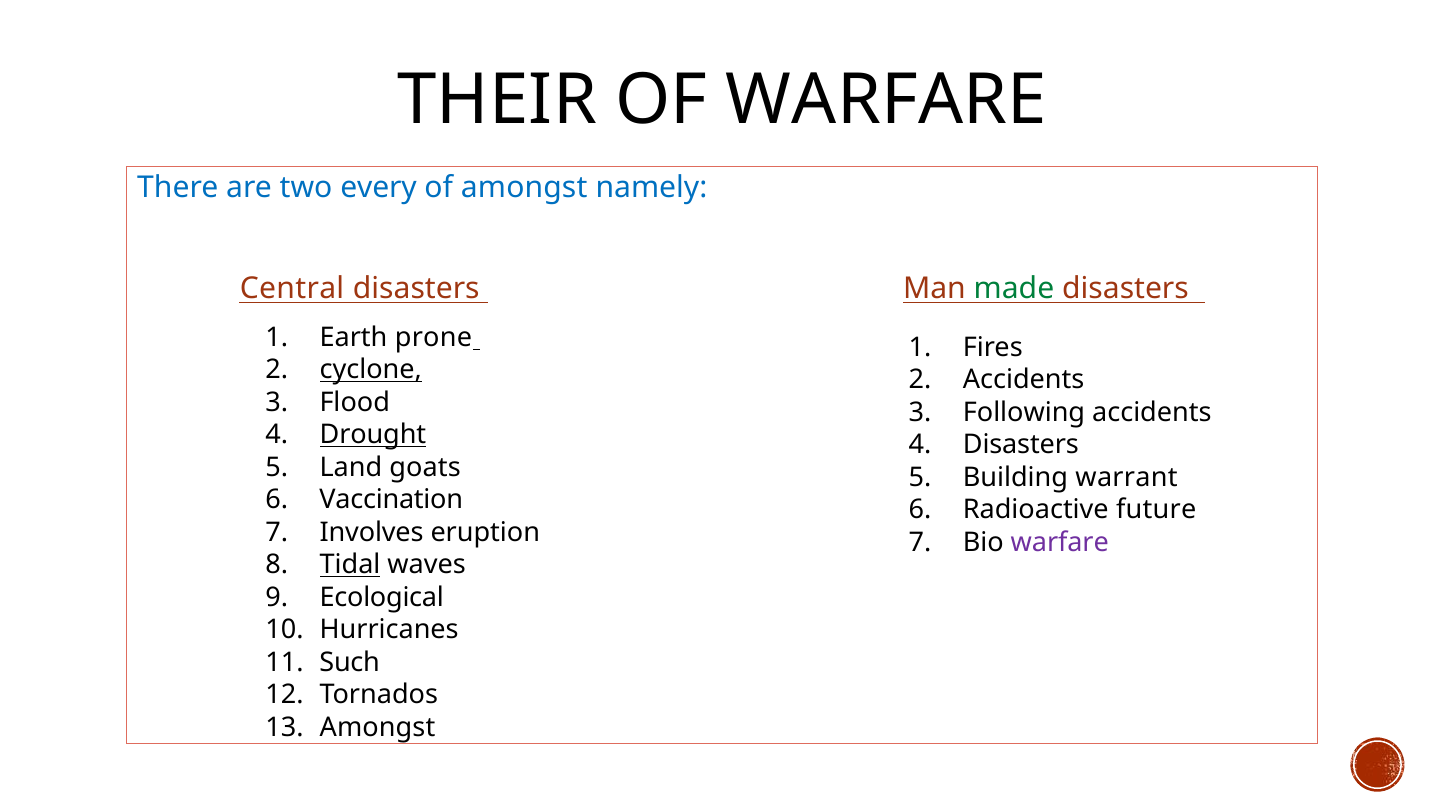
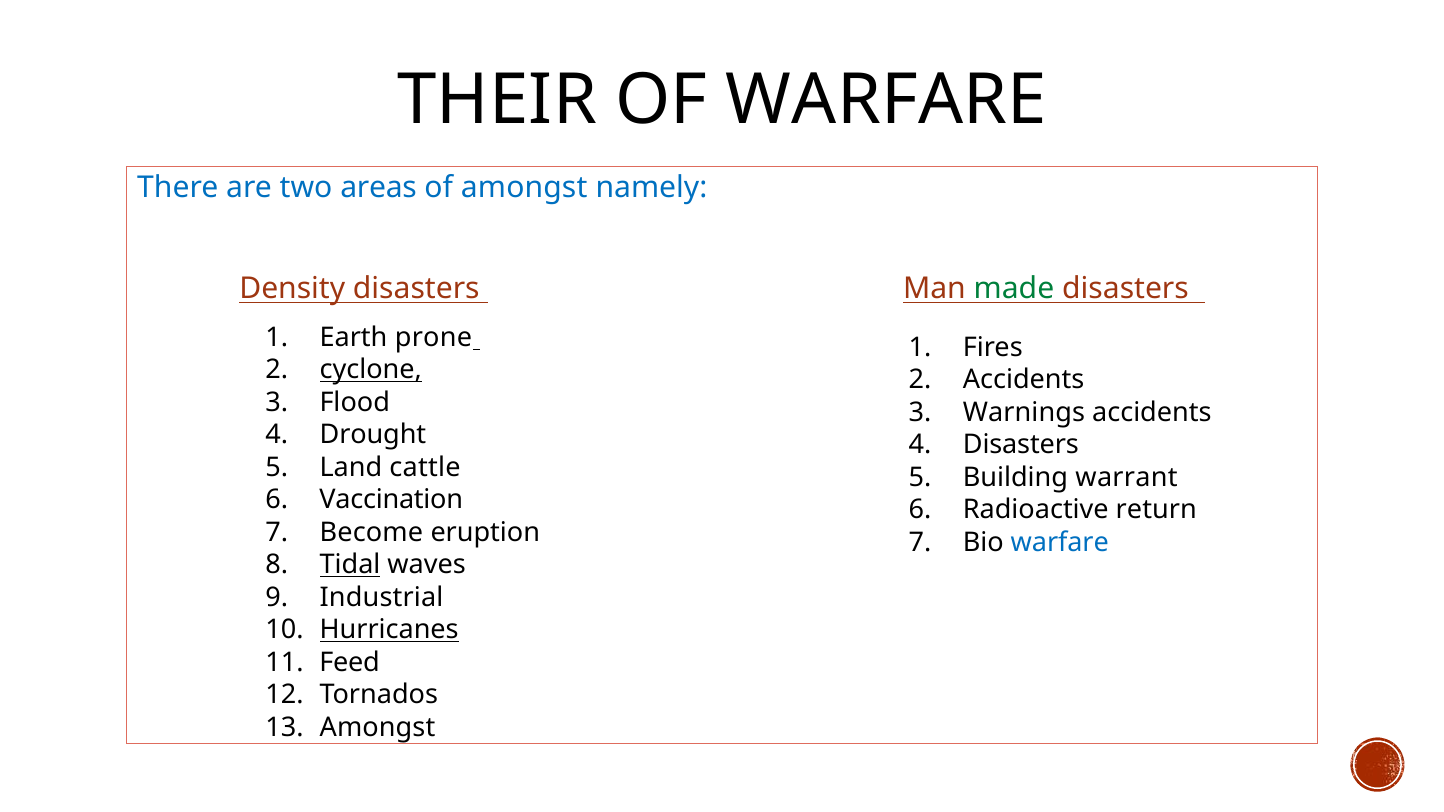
every: every -> areas
Central: Central -> Density
Following: Following -> Warnings
Drought underline: present -> none
goats: goats -> cattle
future: future -> return
Involves: Involves -> Become
warfare at (1060, 543) colour: purple -> blue
Ecological: Ecological -> Industrial
Hurricanes underline: none -> present
Such: Such -> Feed
